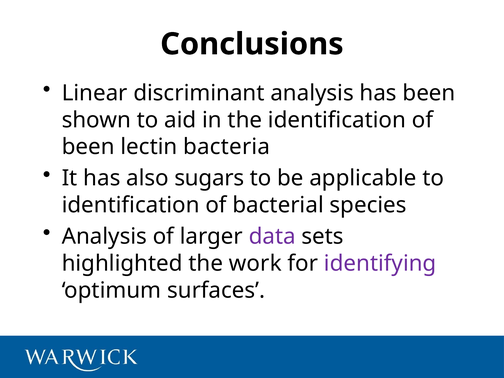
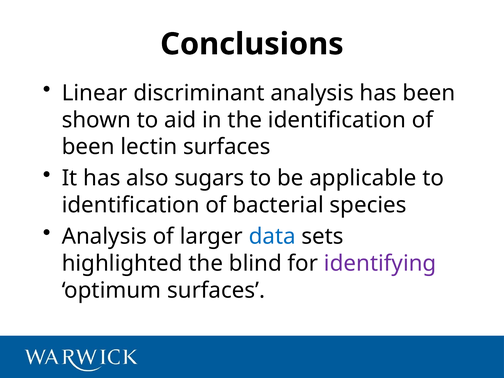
lectin bacteria: bacteria -> surfaces
data colour: purple -> blue
work: work -> blind
